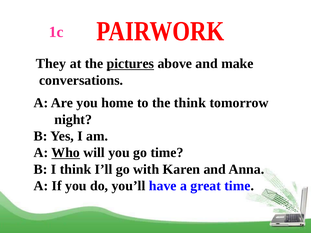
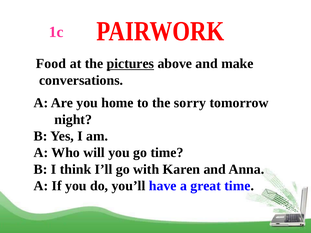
They: They -> Food
the think: think -> sorry
Who underline: present -> none
